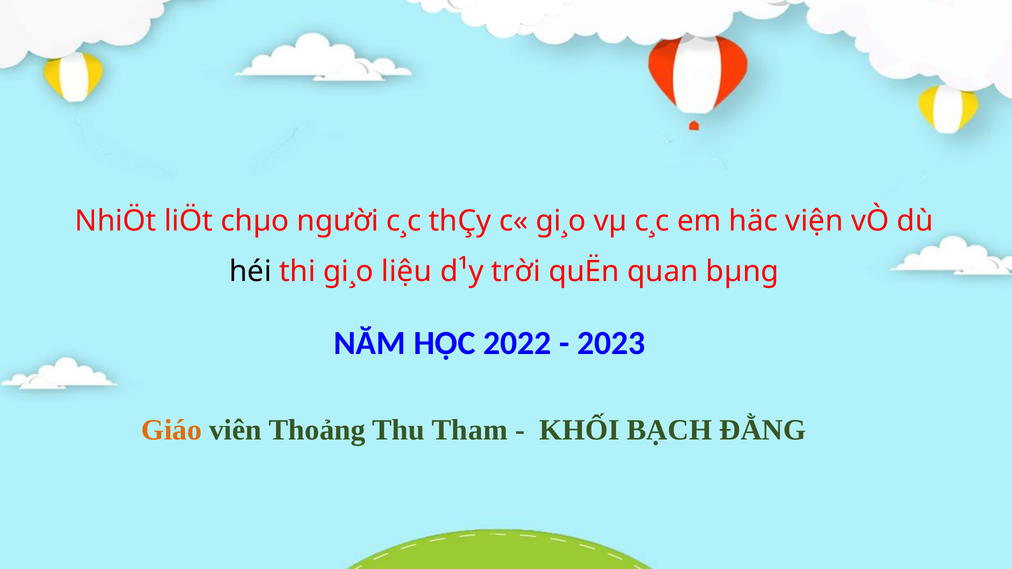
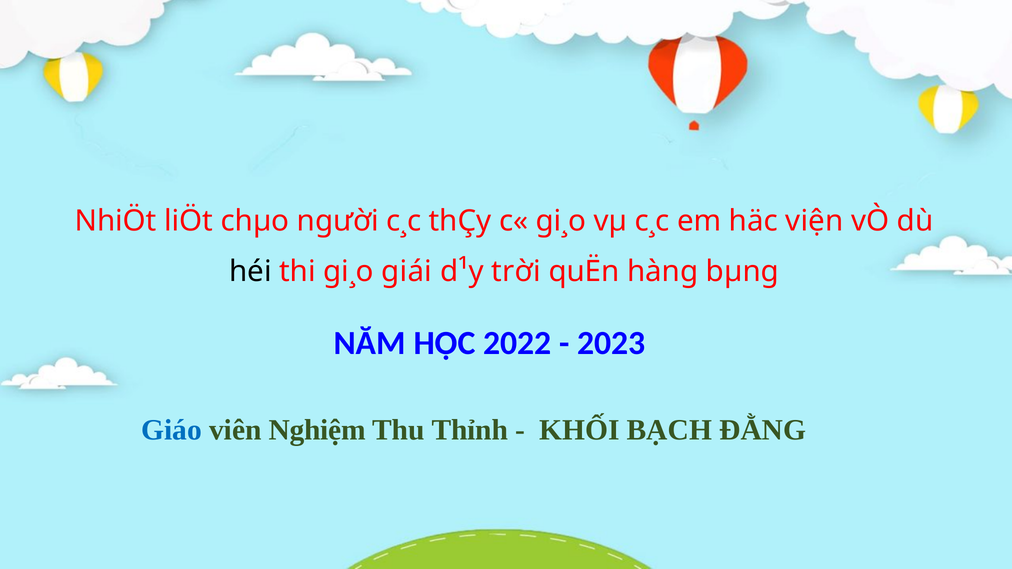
liệu: liệu -> giái
quan: quan -> hàng
Giáo colour: orange -> blue
Thoảng: Thoảng -> Nghiệm
Tham: Tham -> Thỉnh
